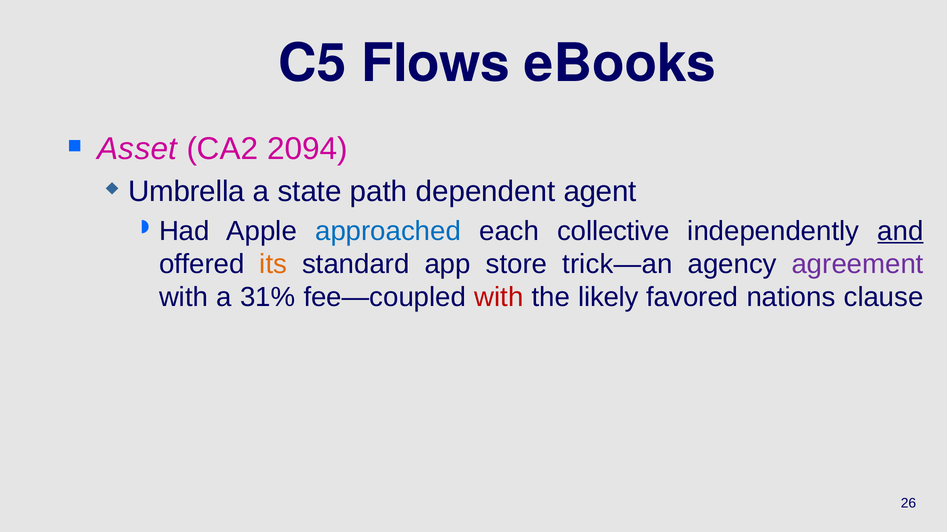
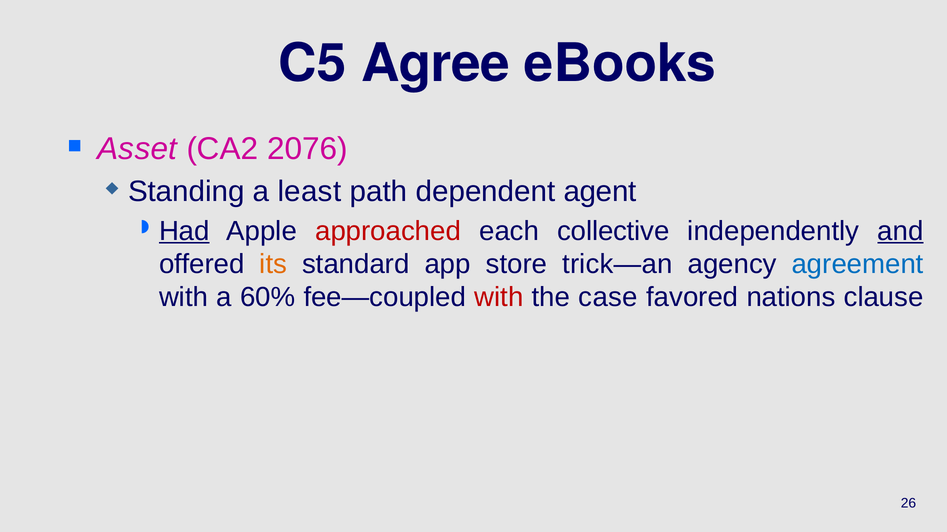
Flows: Flows -> Agree
2094: 2094 -> 2076
Umbrella: Umbrella -> Standing
state: state -> least
Had underline: none -> present
approached colour: blue -> red
agreement colour: purple -> blue
31%: 31% -> 60%
likely: likely -> case
